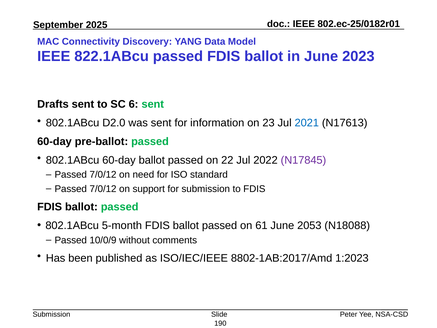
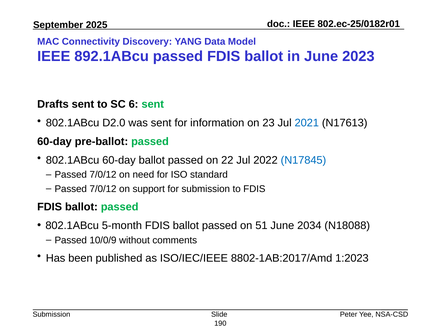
822.1ABcu: 822.1ABcu -> 892.1ABcu
N17845 colour: purple -> blue
61: 61 -> 51
2053: 2053 -> 2034
